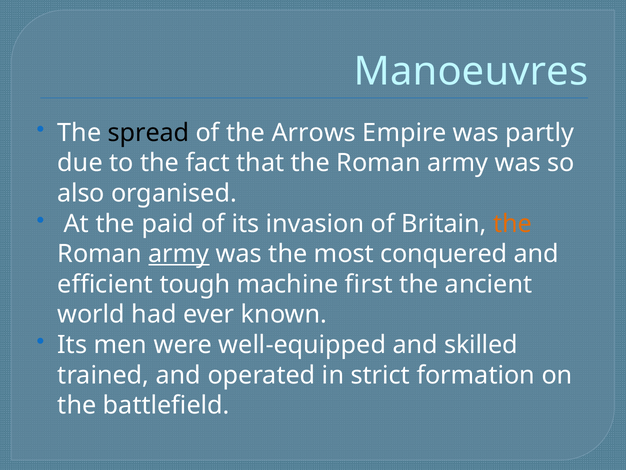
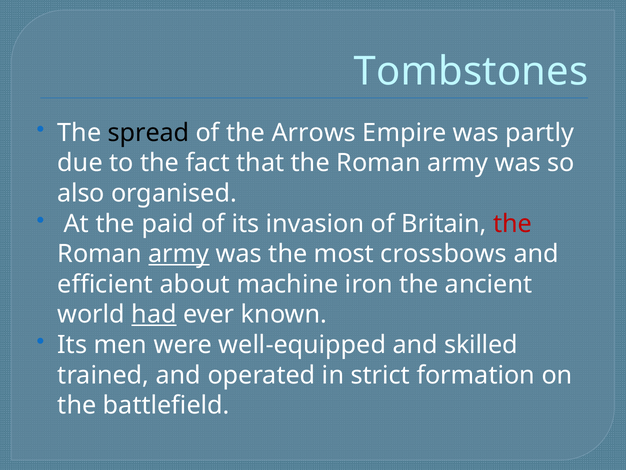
Manoeuvres: Manoeuvres -> Tombstones
the at (513, 223) colour: orange -> red
conquered: conquered -> crossbows
tough: tough -> about
first: first -> iron
had underline: none -> present
